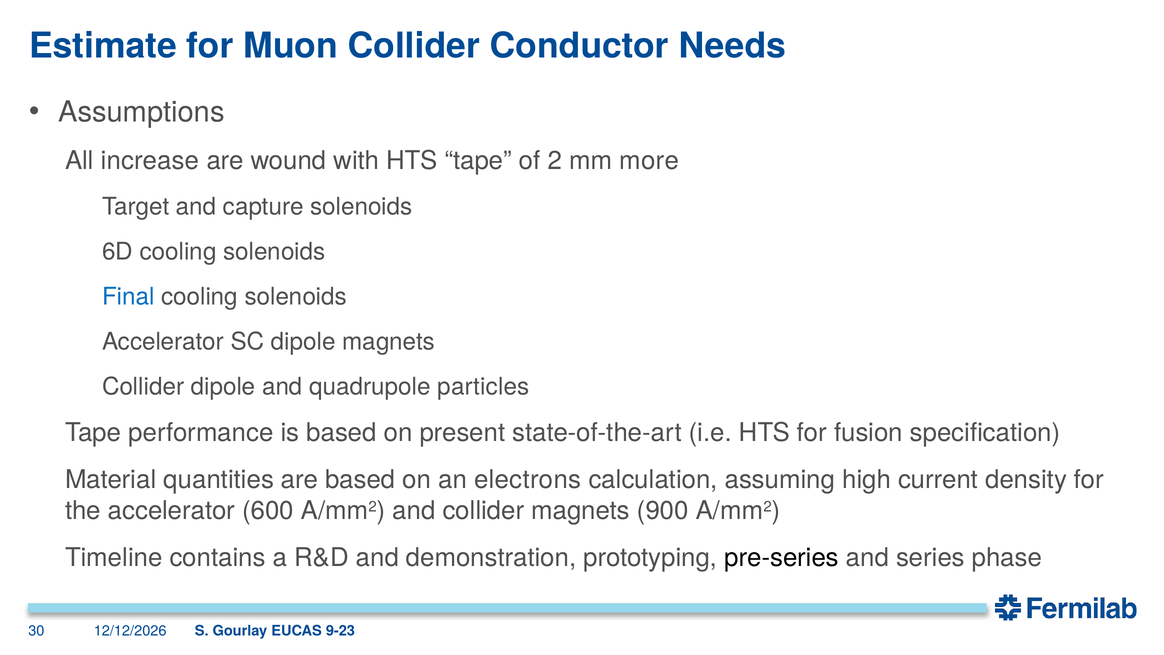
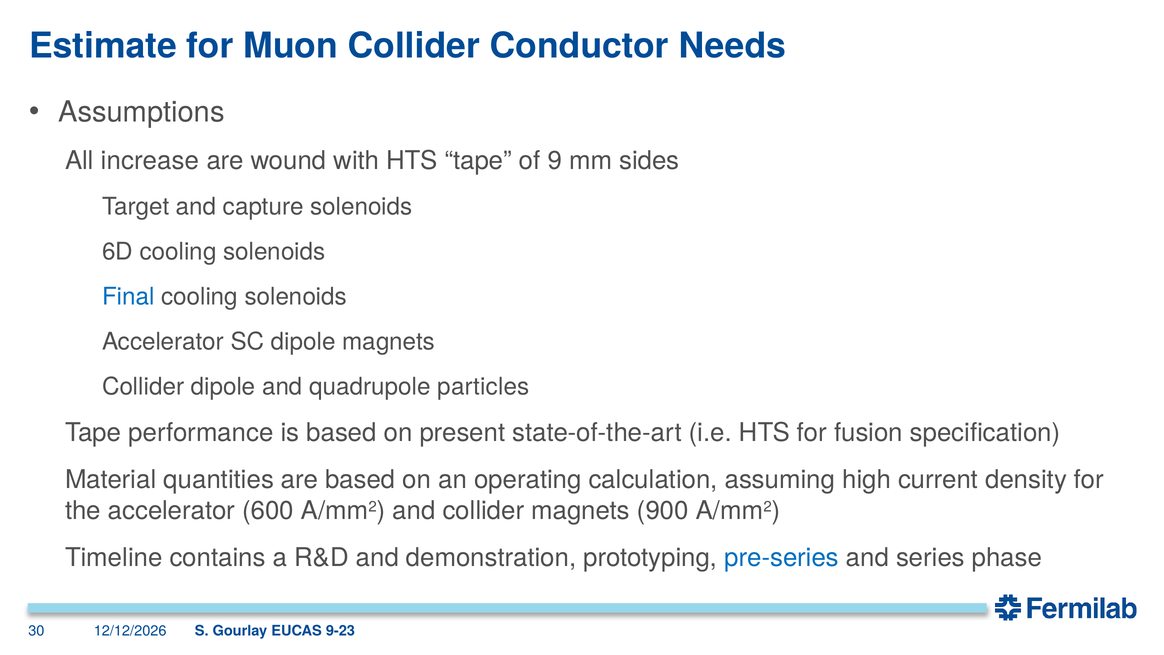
2: 2 -> 9
more: more -> sides
electrons: electrons -> operating
pre-series colour: black -> blue
